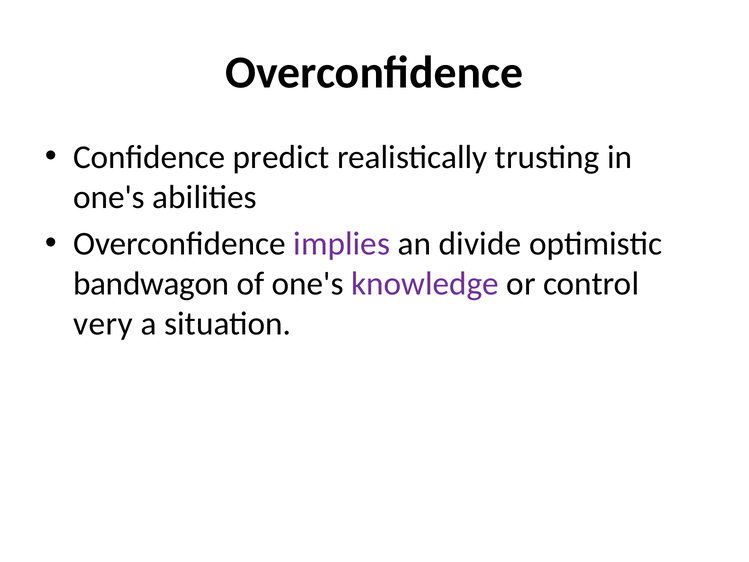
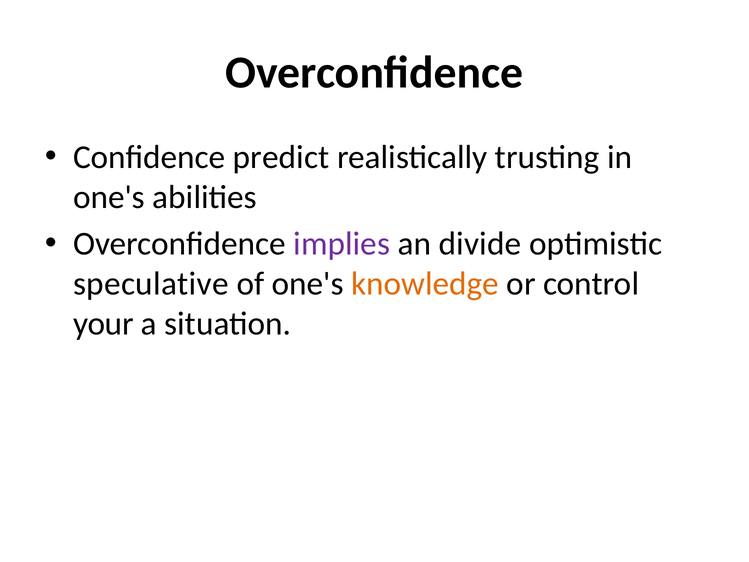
bandwagon: bandwagon -> speculative
knowledge colour: purple -> orange
very: very -> your
